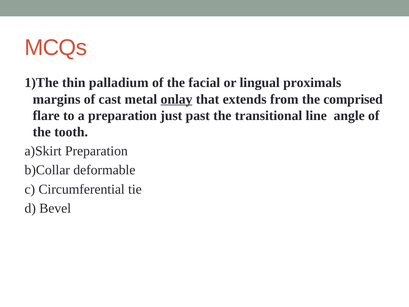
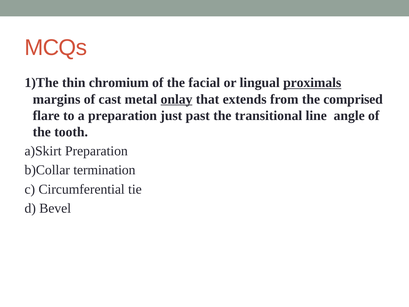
palladium: palladium -> chromium
proximals underline: none -> present
deformable: deformable -> termination
